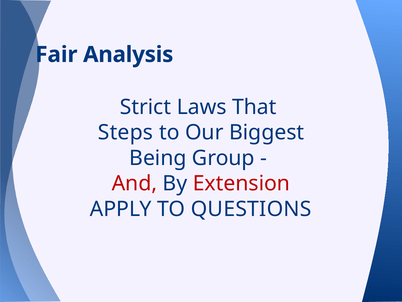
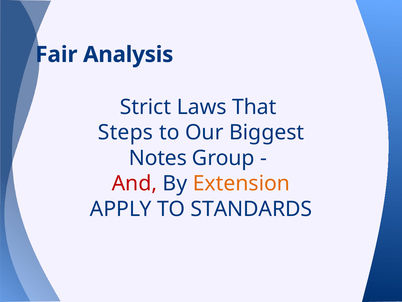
Being: Being -> Notes
Extension colour: red -> orange
QUESTIONS: QUESTIONS -> STANDARDS
